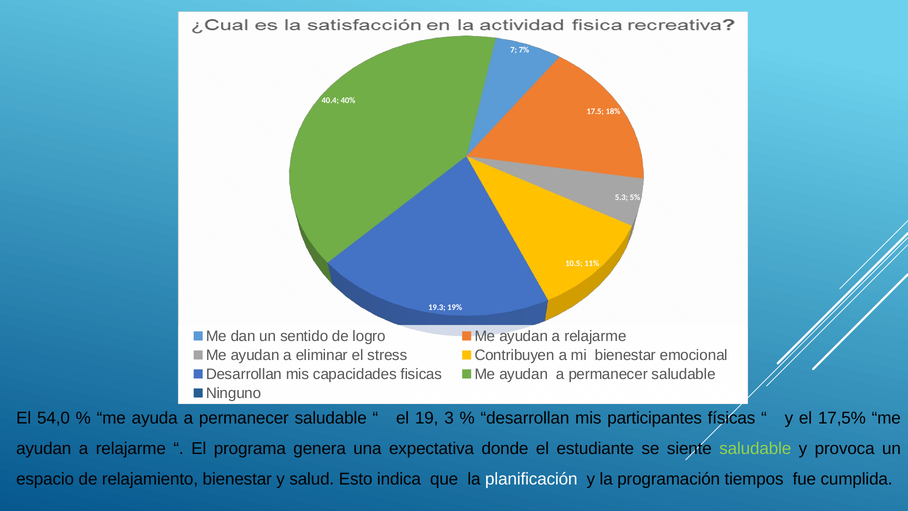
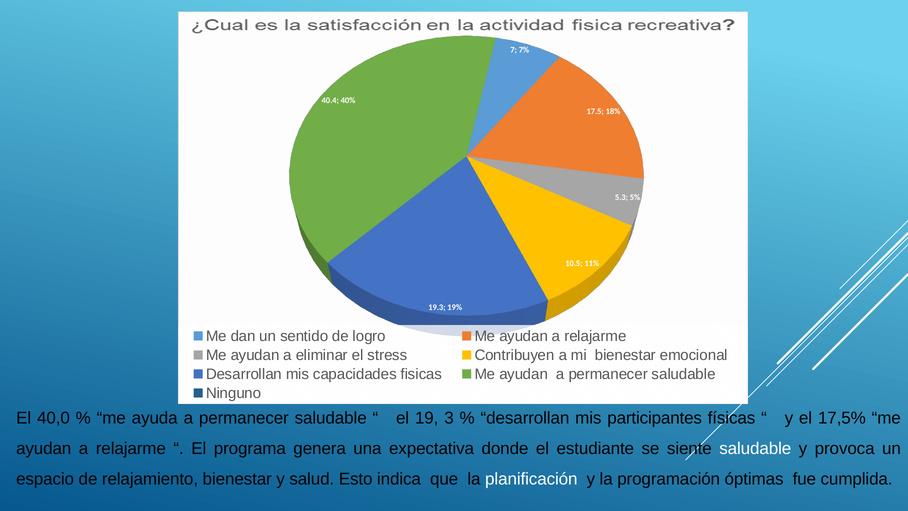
54,0: 54,0 -> 40,0
saludable at (755, 448) colour: light green -> white
tiempos: tiempos -> óptimas
